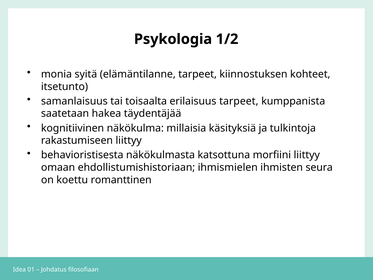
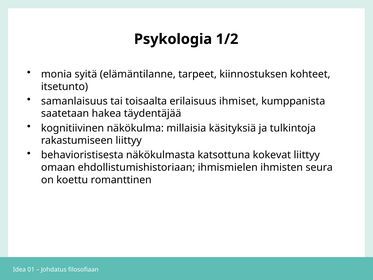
erilaisuus tarpeet: tarpeet -> ihmiset
morfiini: morfiini -> kokevat
